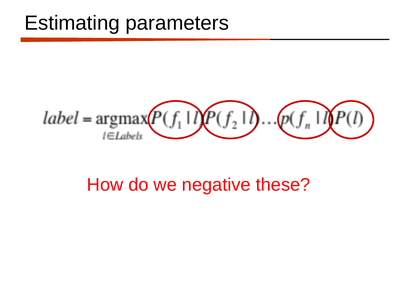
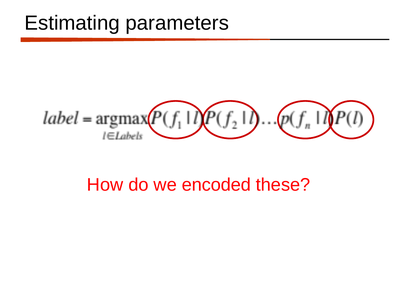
negative: negative -> encoded
